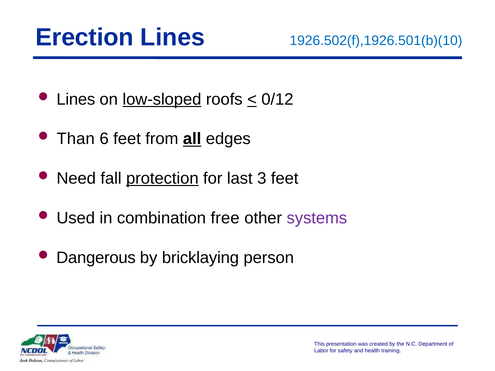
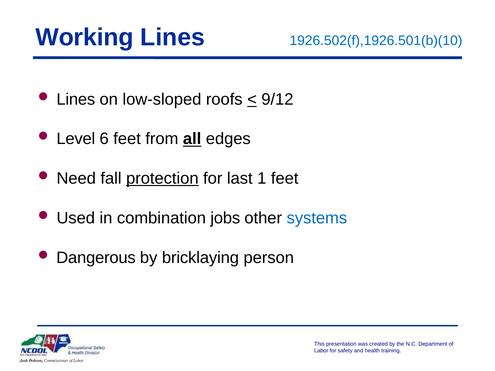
Erection: Erection -> Working
low-sloped underline: present -> none
0/12: 0/12 -> 9/12
Than: Than -> Level
3: 3 -> 1
free: free -> jobs
systems colour: purple -> blue
